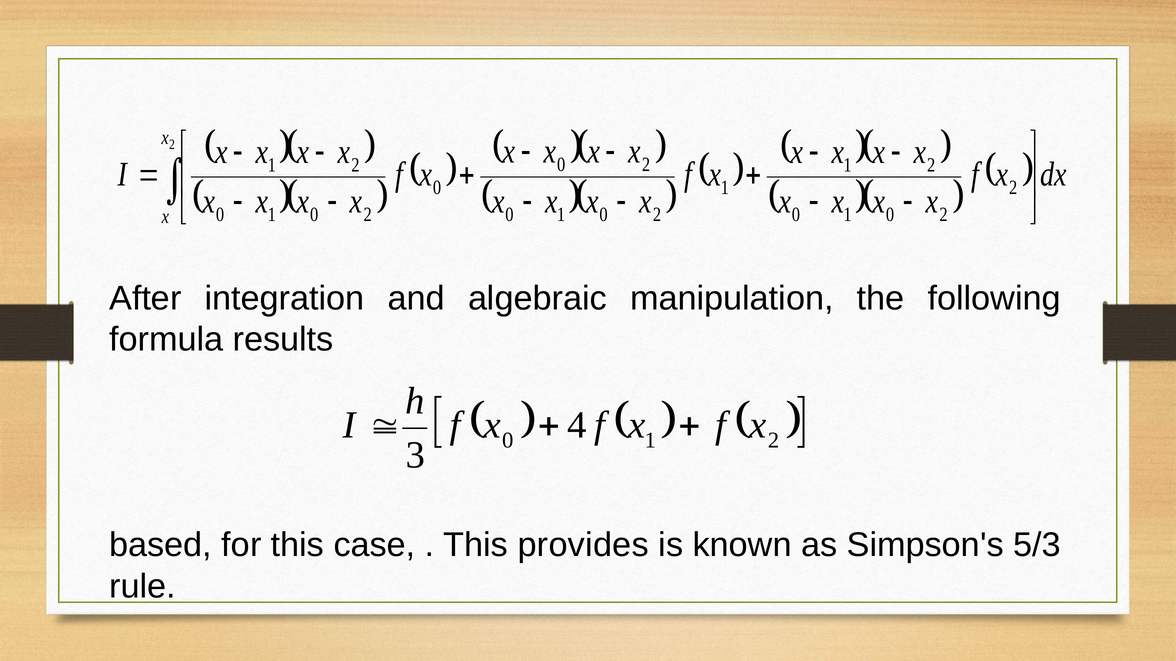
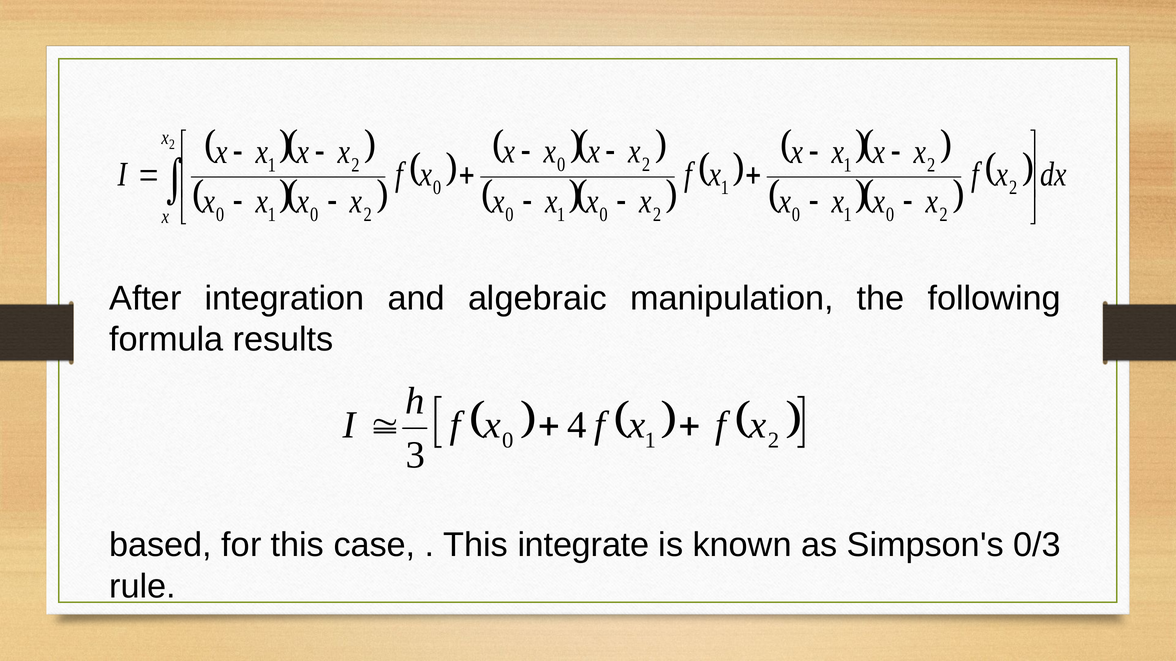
provides: provides -> integrate
5/3: 5/3 -> 0/3
